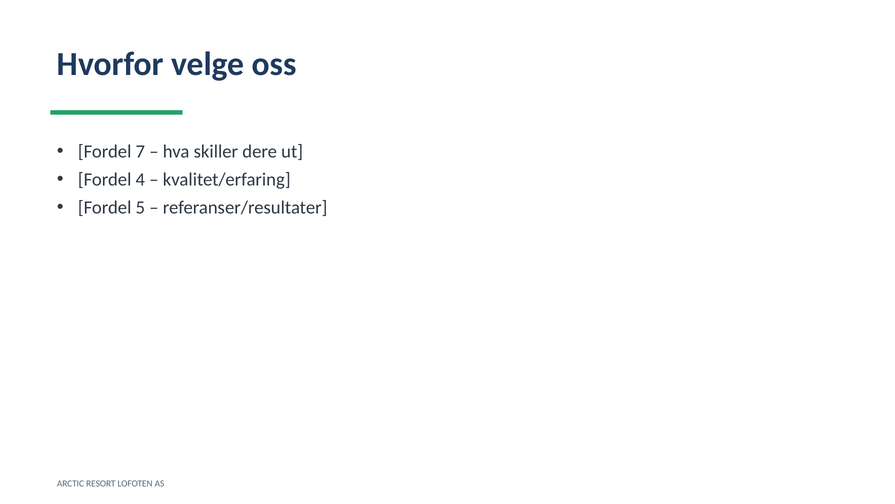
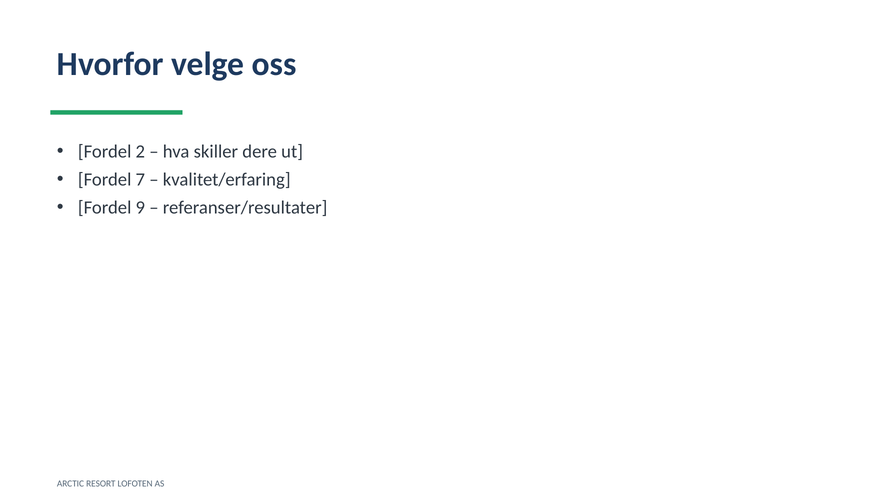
7: 7 -> 2
4: 4 -> 7
5: 5 -> 9
